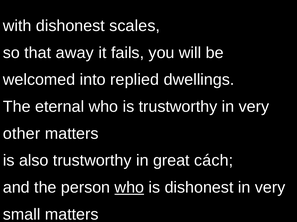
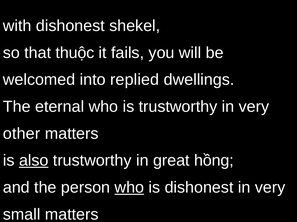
scales: scales -> shekel
away: away -> thuộc
also underline: none -> present
cách: cách -> hồng
